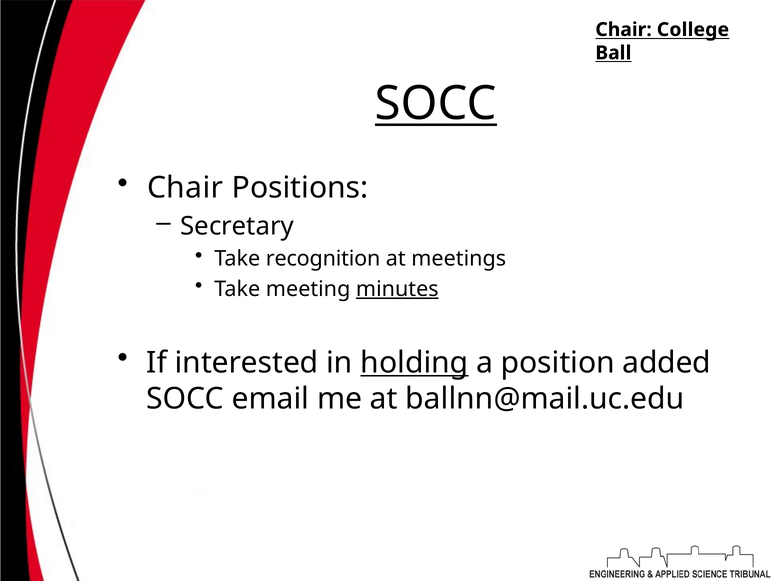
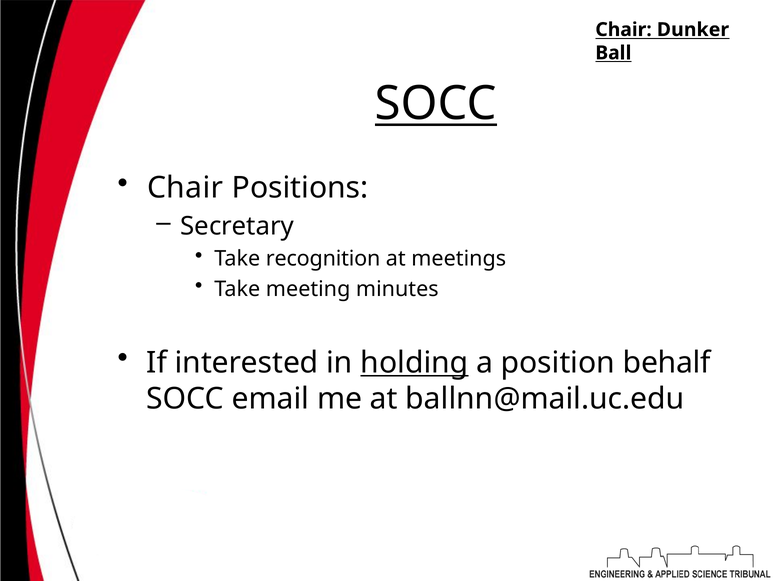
College: College -> Dunker
minutes underline: present -> none
added: added -> behalf
